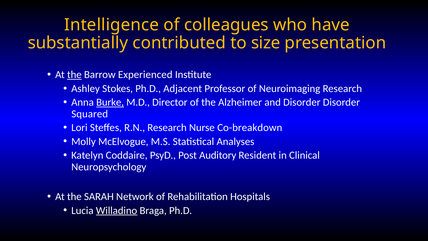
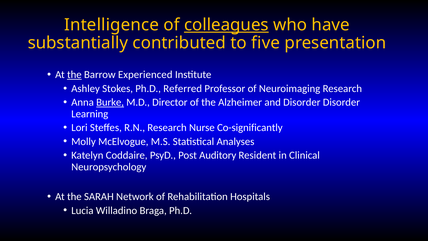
colleagues underline: none -> present
size: size -> five
Adjacent: Adjacent -> Referred
Squared: Squared -> Learning
Co-breakdown: Co-breakdown -> Co-significantly
Willadino underline: present -> none
